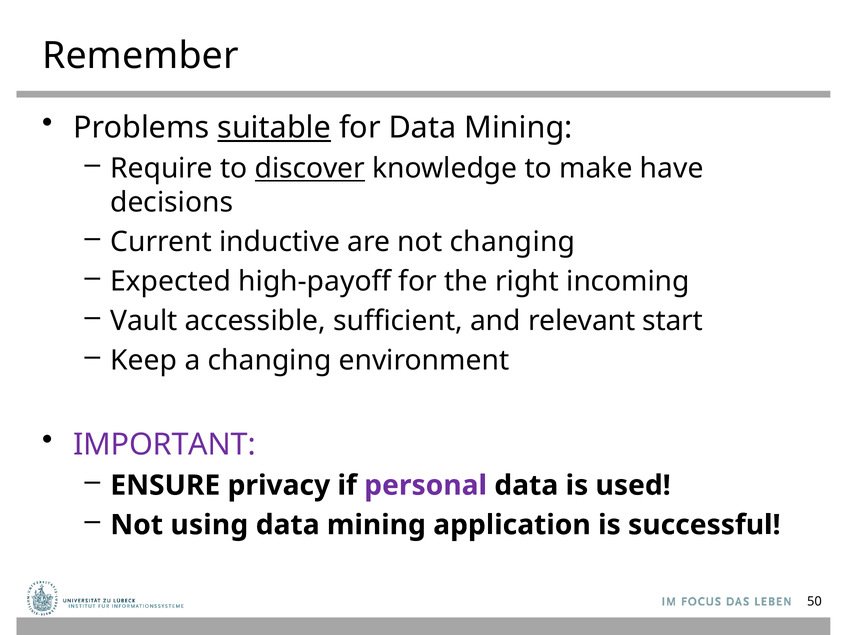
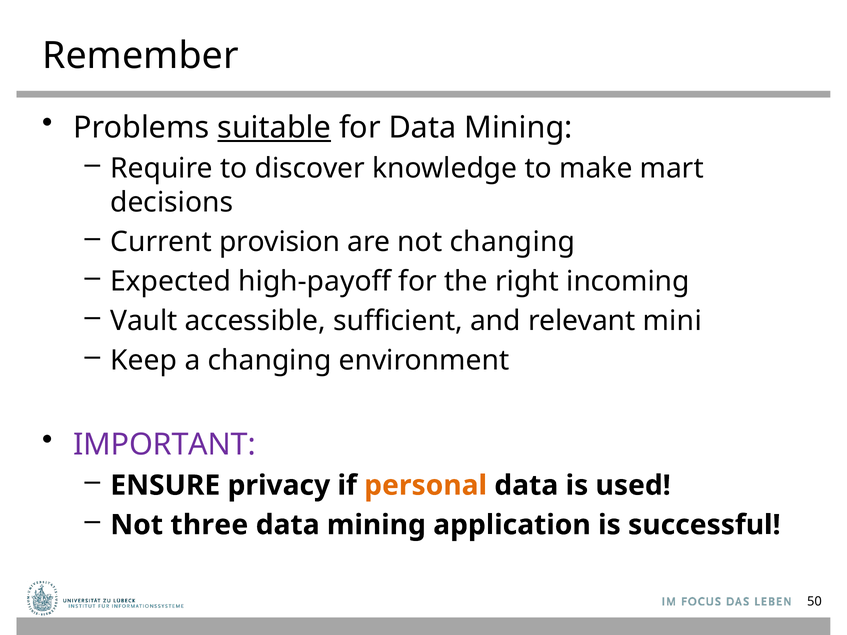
discover underline: present -> none
have: have -> mart
inductive: inductive -> provision
start: start -> mini
personal colour: purple -> orange
using: using -> three
